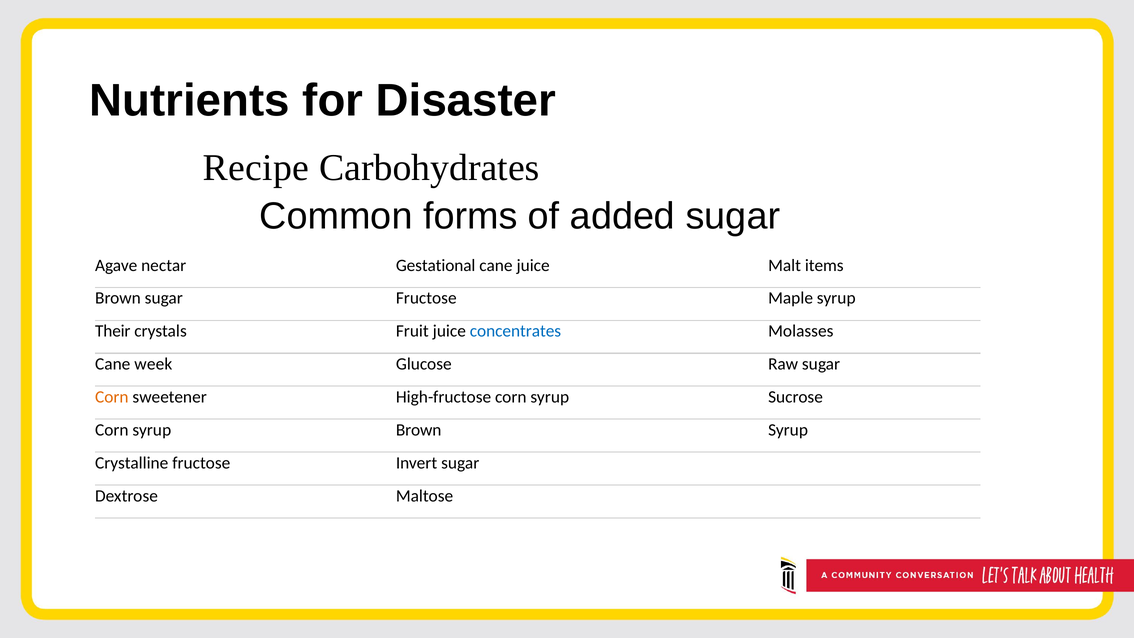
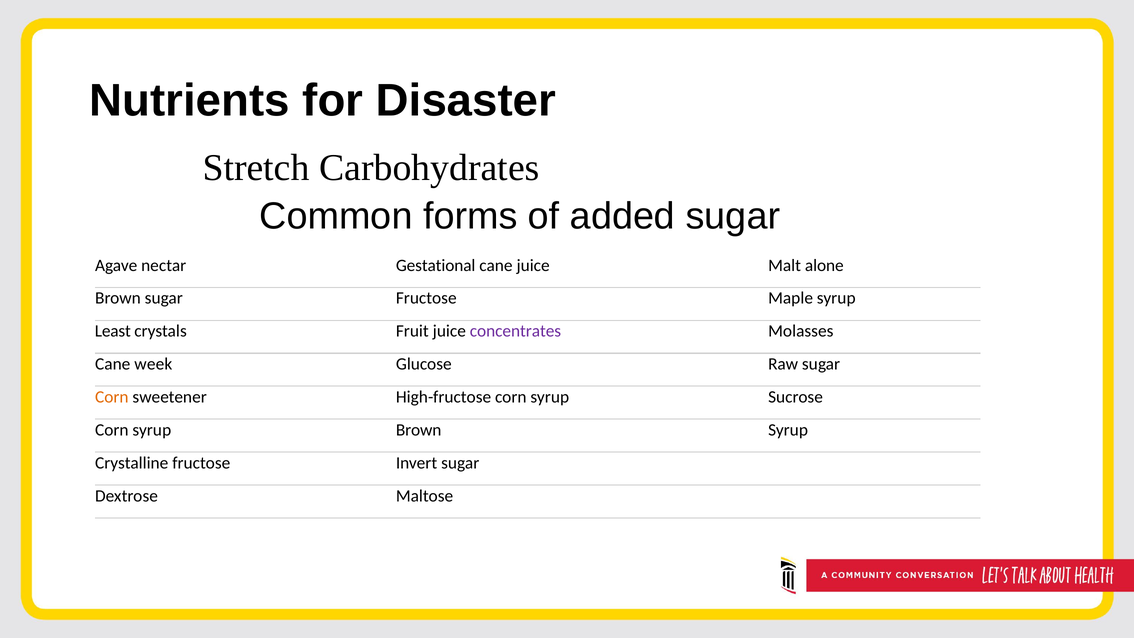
Recipe: Recipe -> Stretch
items: items -> alone
Their: Their -> Least
concentrates colour: blue -> purple
